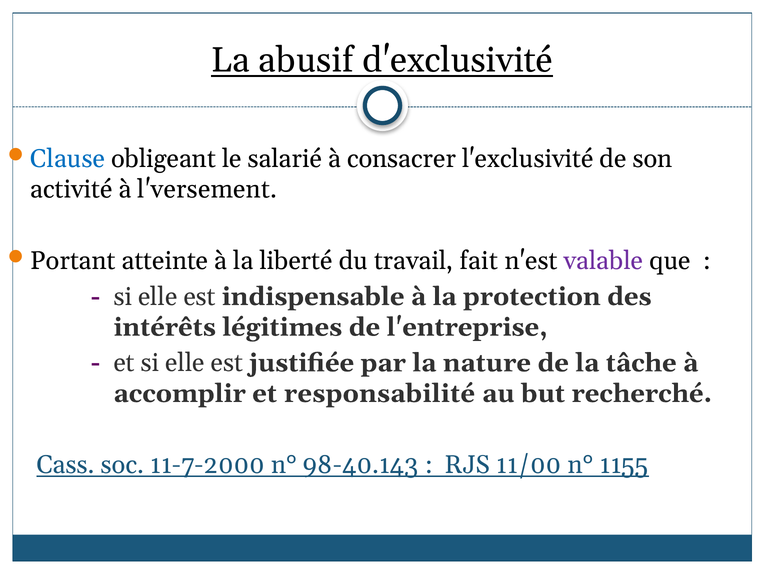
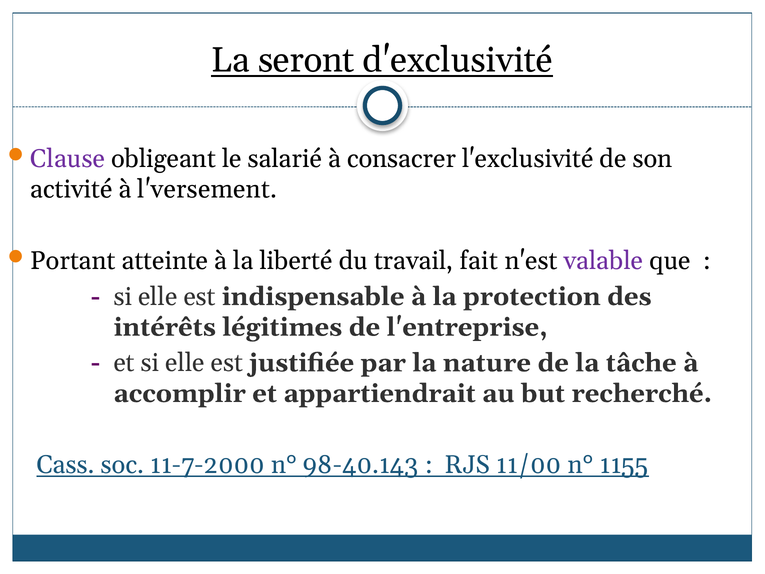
abusif: abusif -> seront
Clause colour: blue -> purple
responsabilité: responsabilité -> appartiendrait
